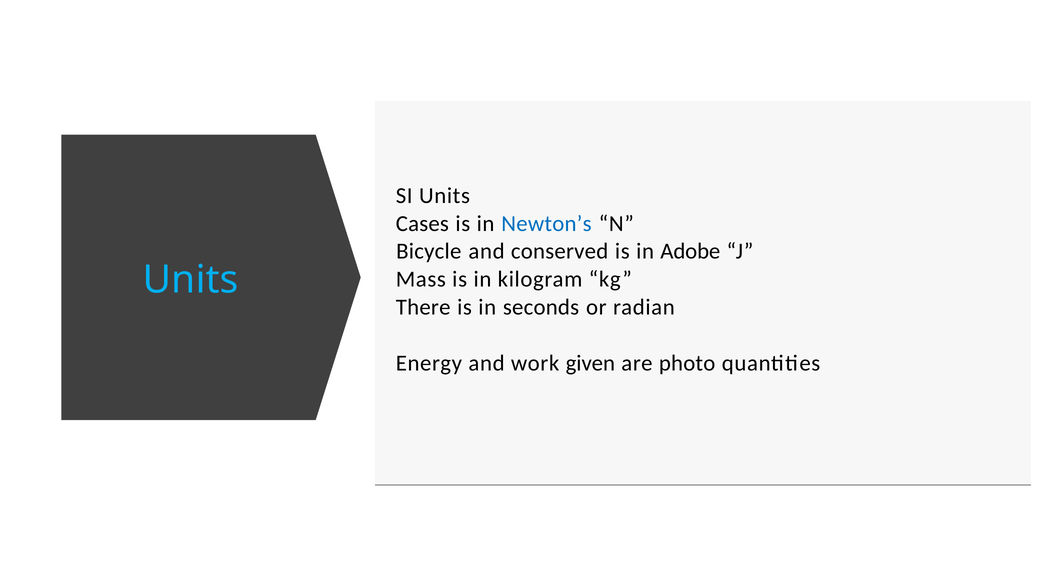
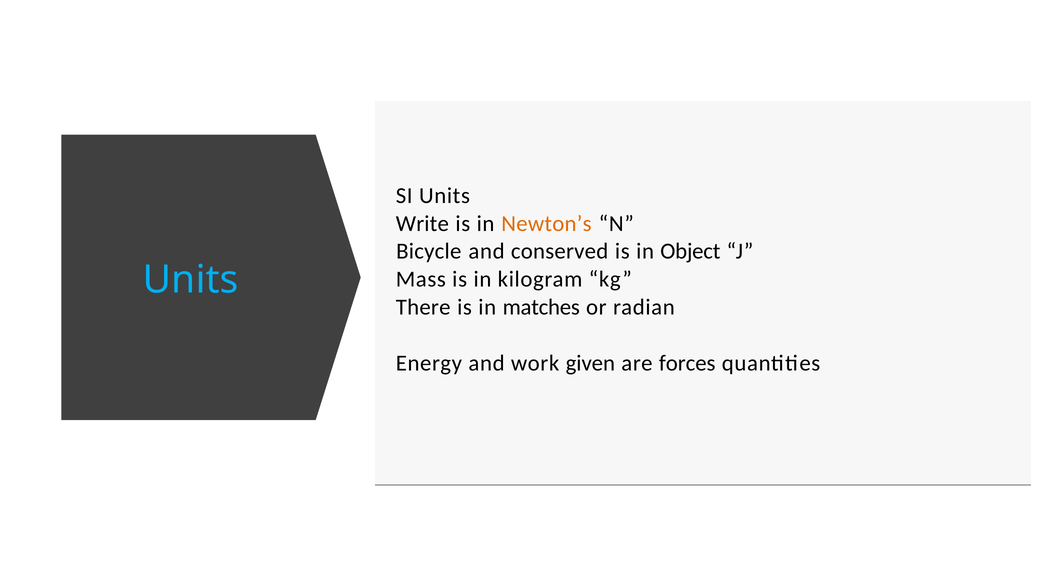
Cases: Cases -> Write
Newton’s colour: blue -> orange
Adobe: Adobe -> Object
seconds: seconds -> matches
photo: photo -> forces
